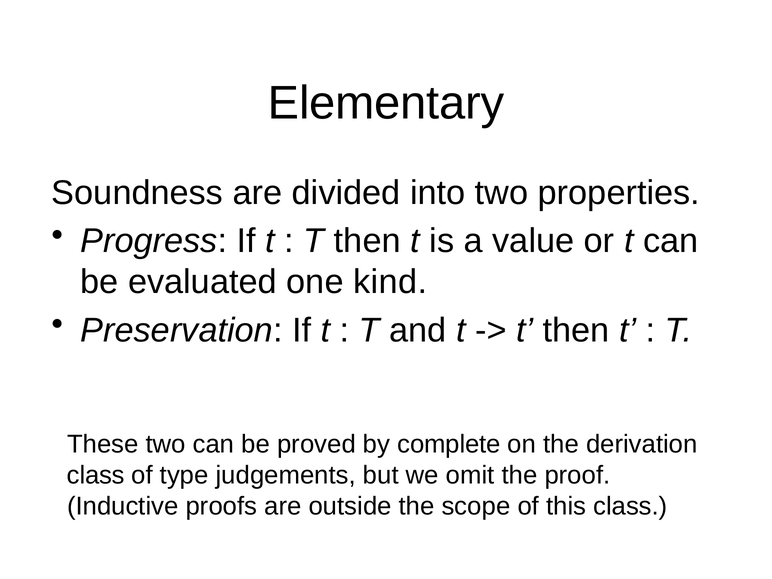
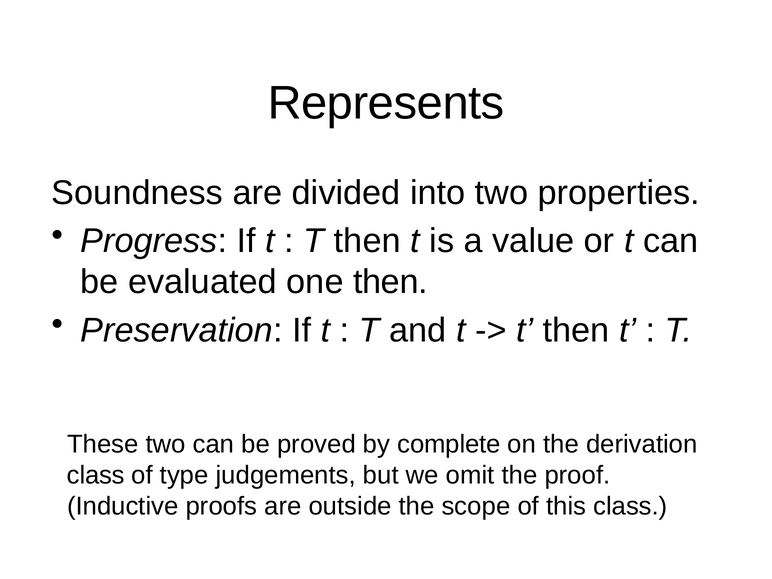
Elementary: Elementary -> Represents
one kind: kind -> then
